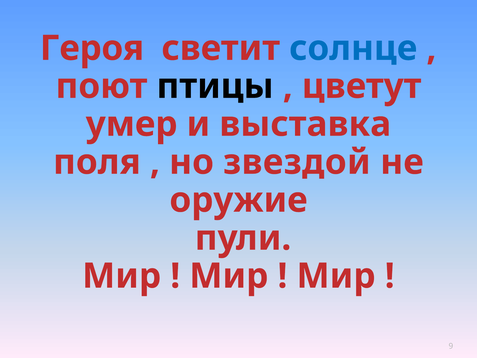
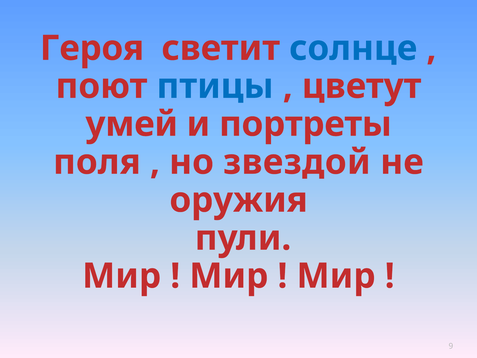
птицы colour: black -> blue
умер: умер -> умей
выставка: выставка -> портреты
оружие: оружие -> оружия
